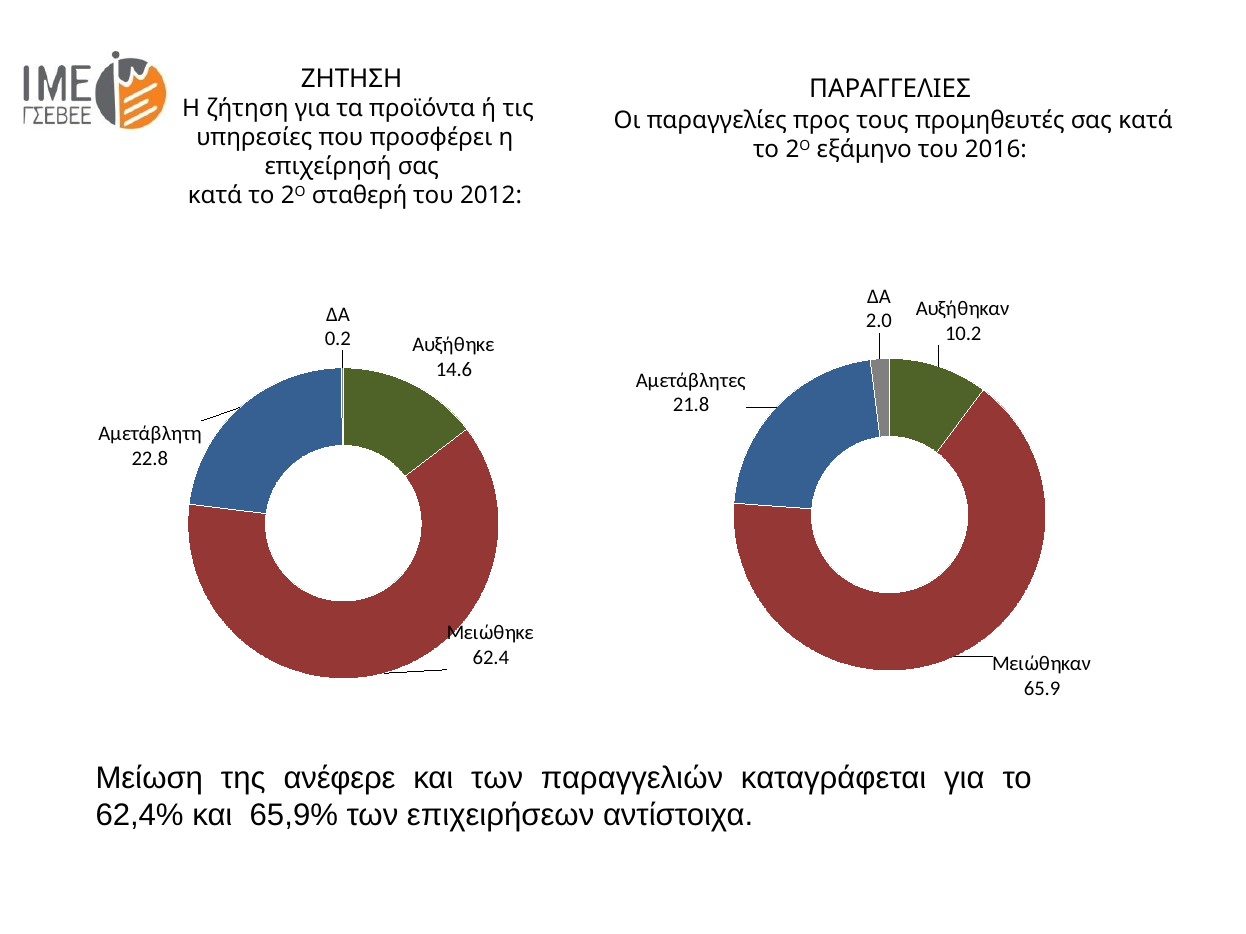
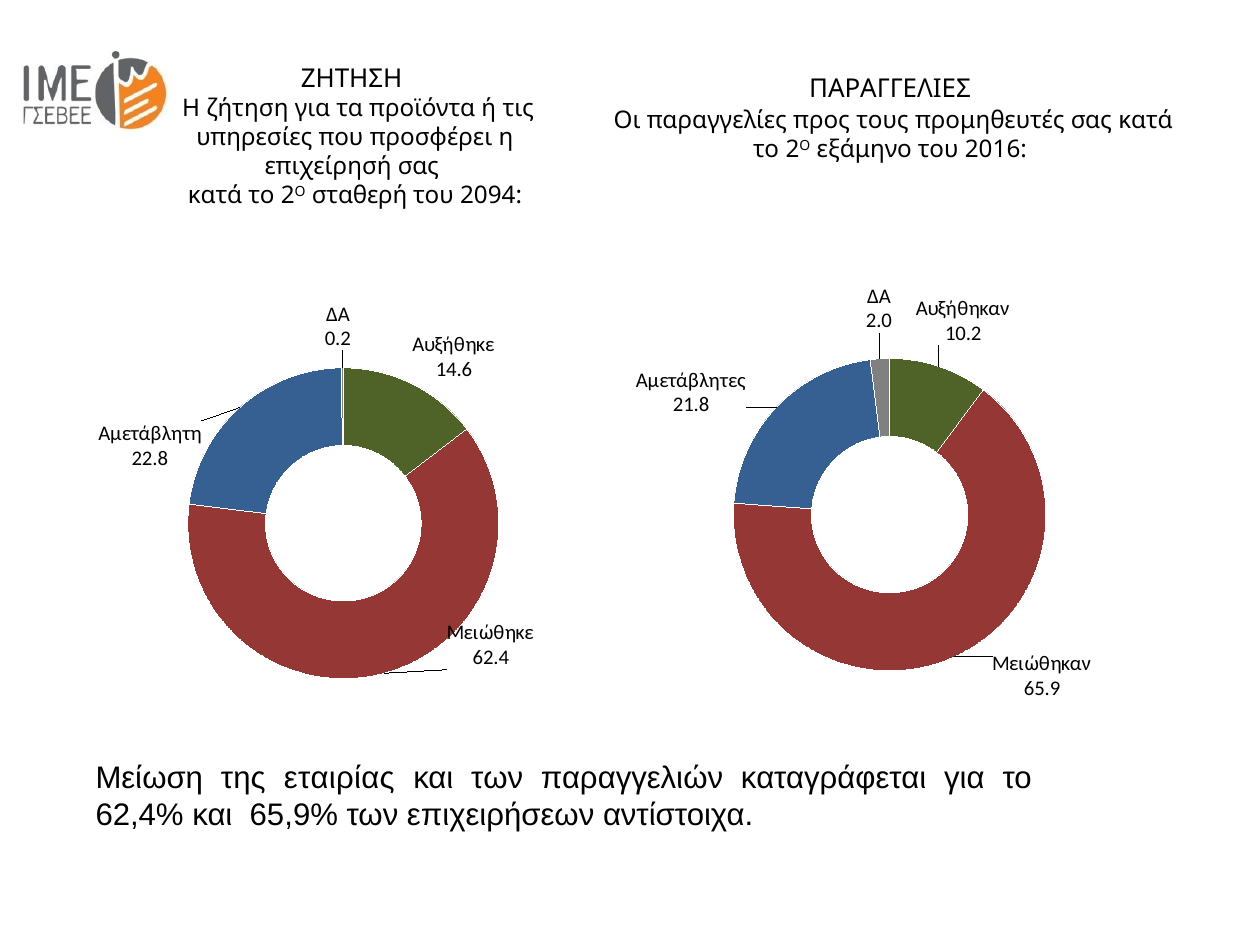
2012: 2012 -> 2094
ανέφερε: ανέφερε -> εταιρίας
